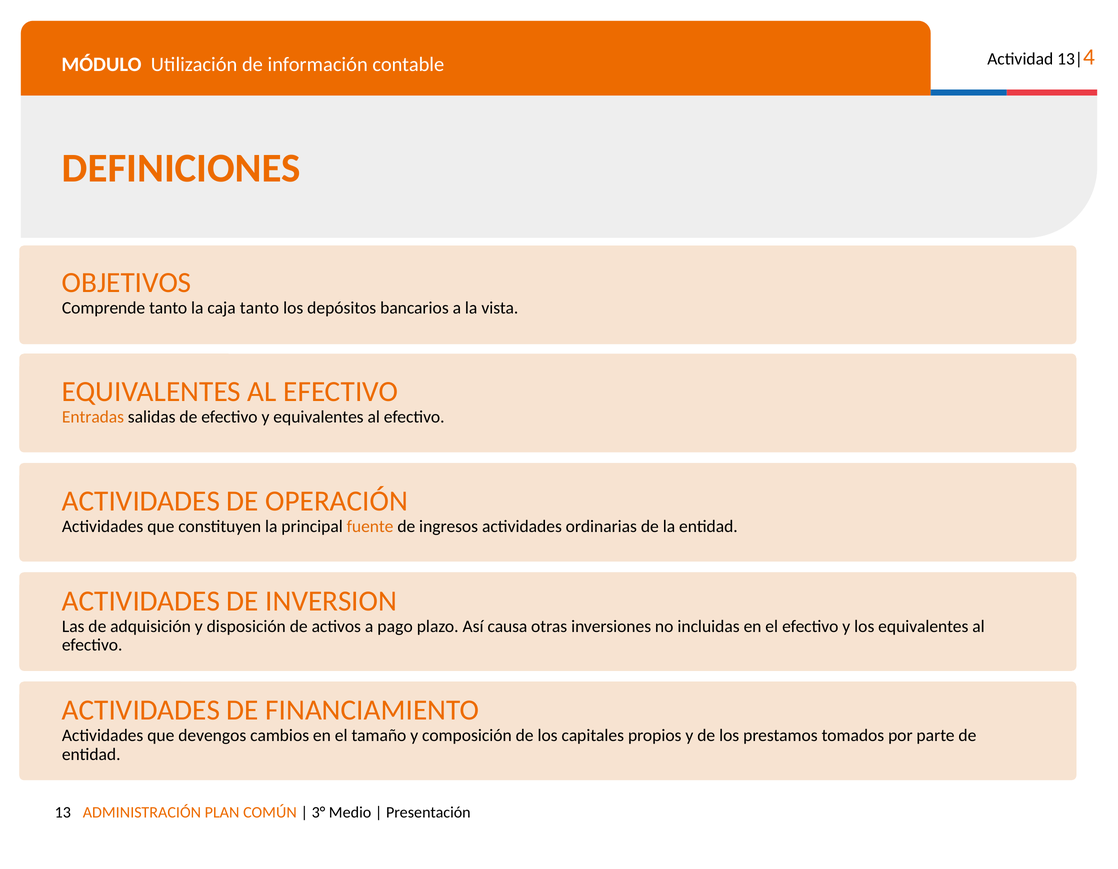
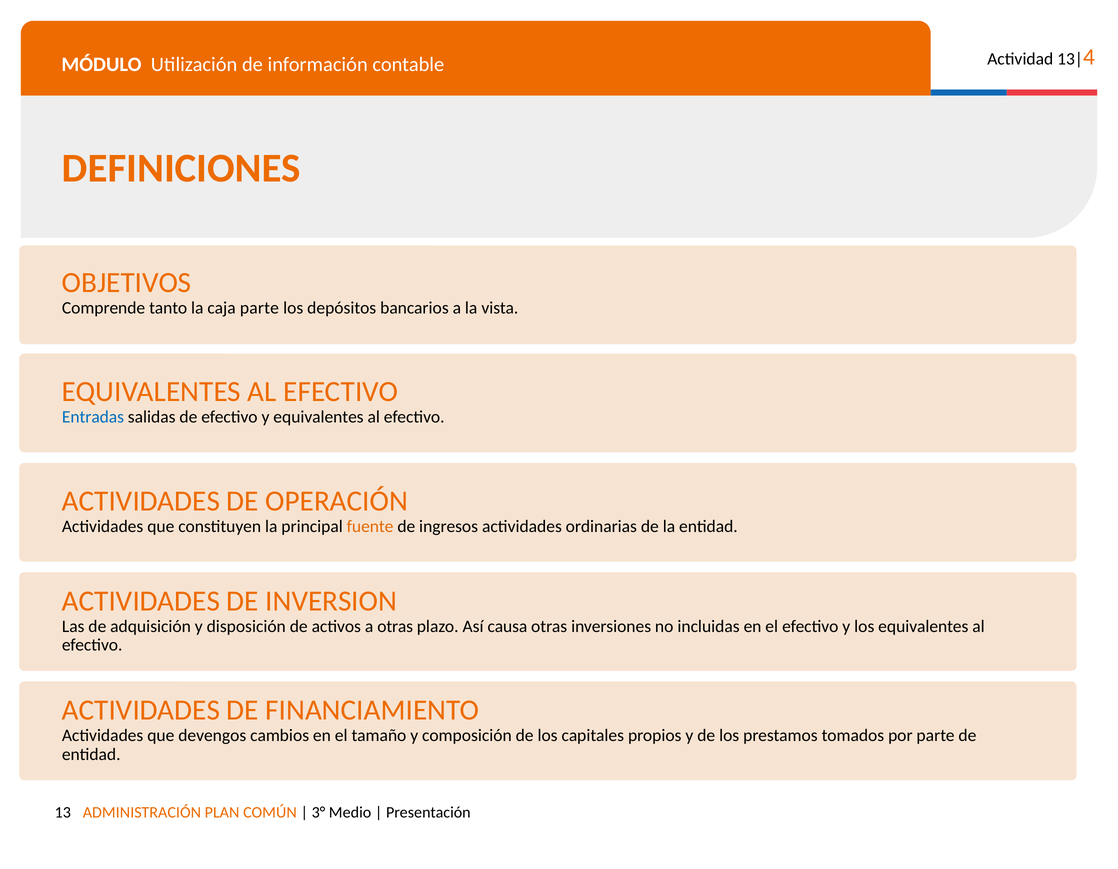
caja tanto: tanto -> parte
Entradas colour: orange -> blue
a pago: pago -> otras
